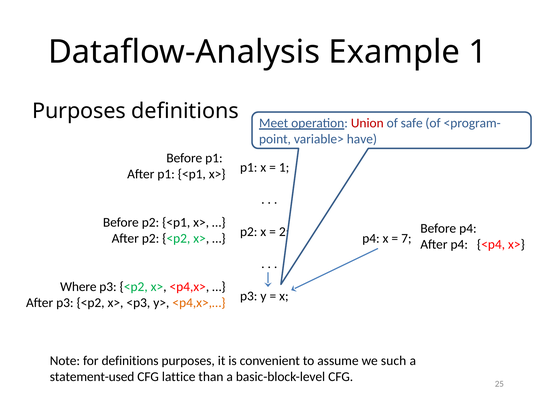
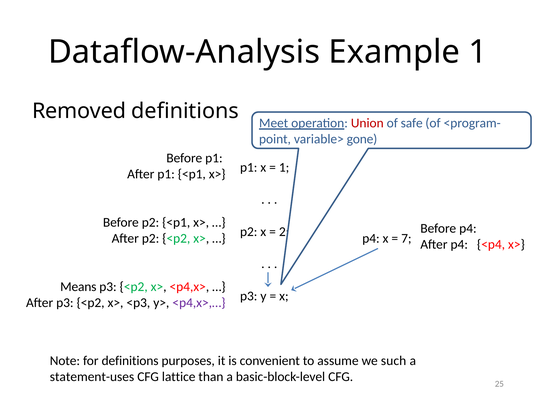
Purposes at (79, 111): Purposes -> Removed
have: have -> gone
Where: Where -> Means
<p4,x>,… colour: orange -> purple
statement-used: statement-used -> statement-uses
